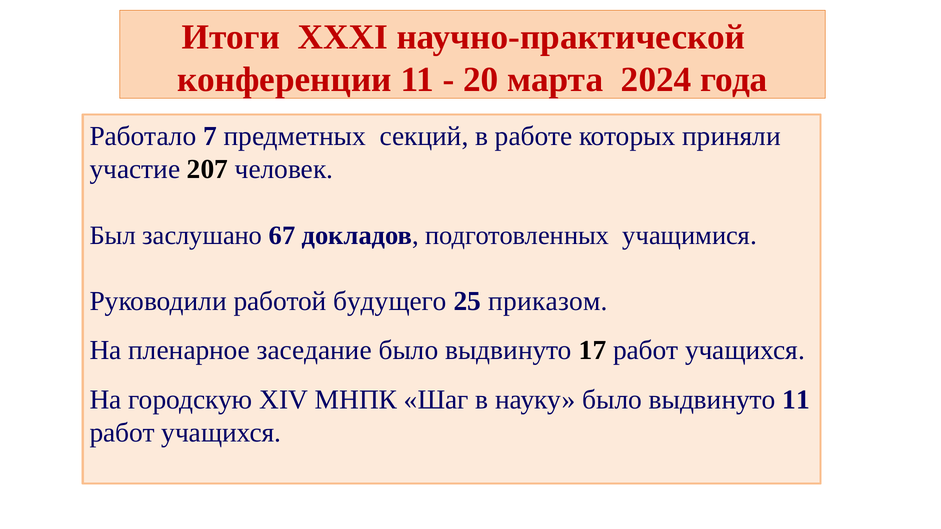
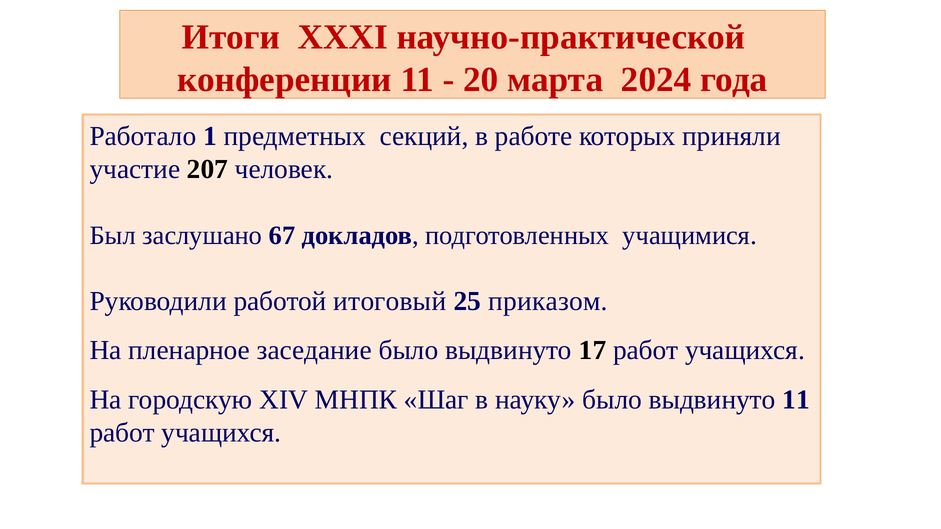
7: 7 -> 1
будущего: будущего -> итоговый
